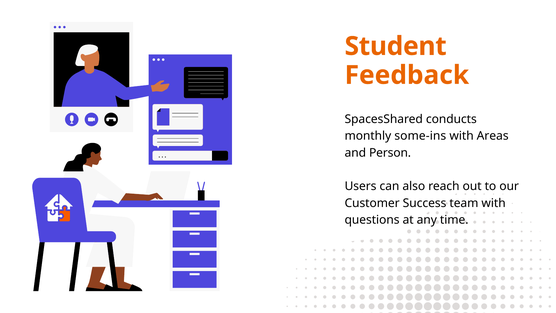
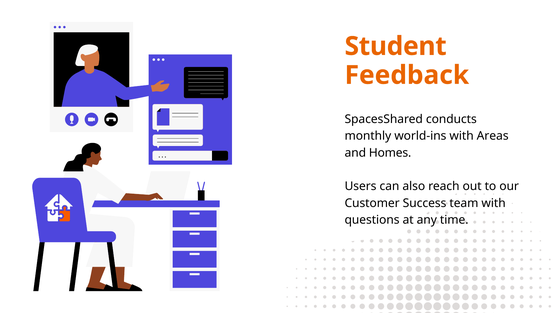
some-ins: some-ins -> world-ins
Person: Person -> Homes
